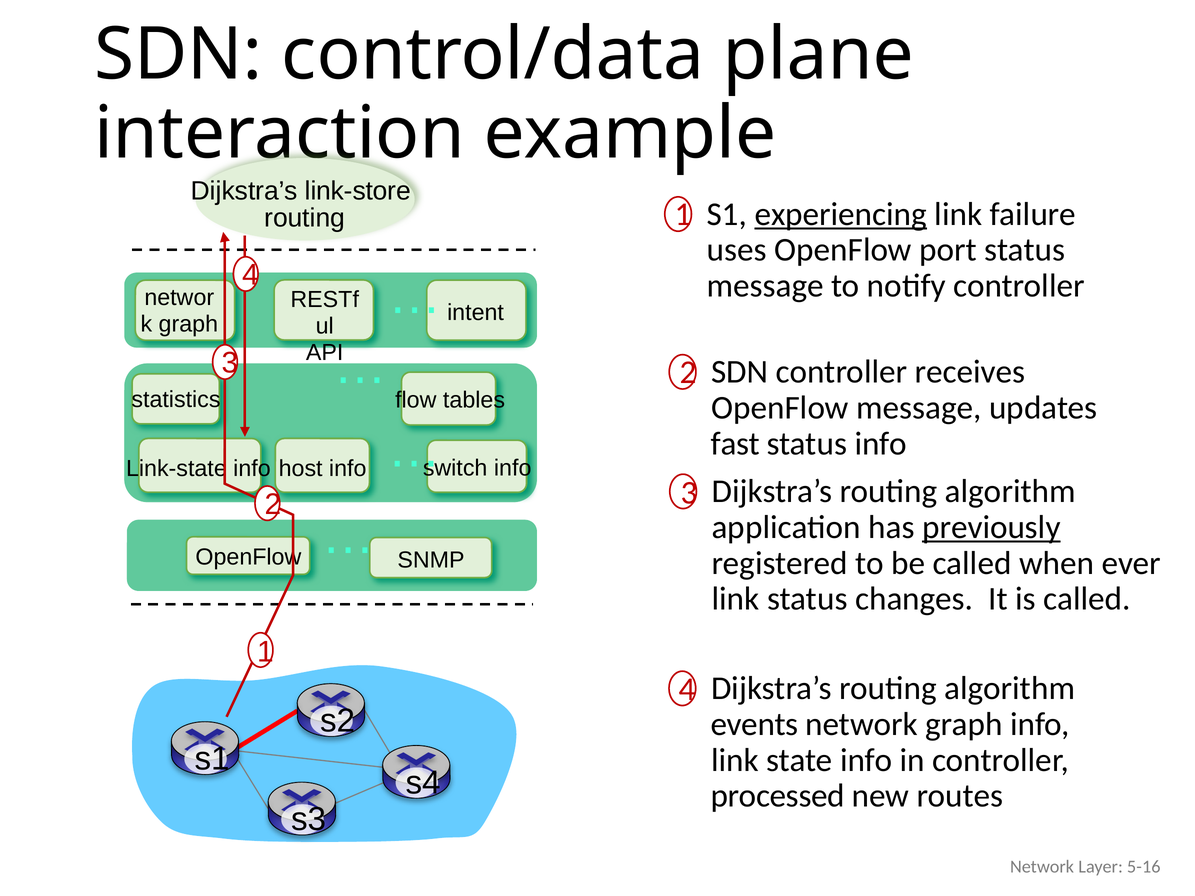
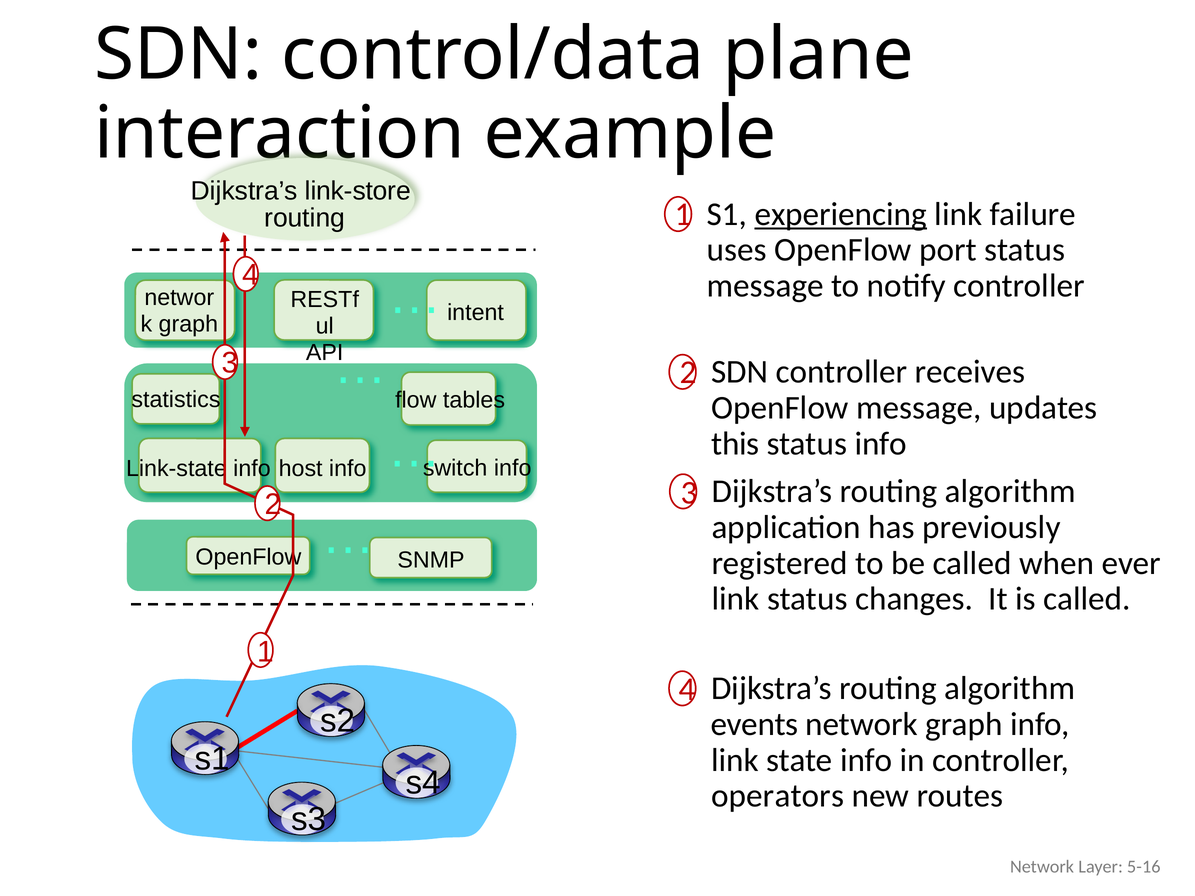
fast: fast -> this
previously underline: present -> none
processed: processed -> operators
